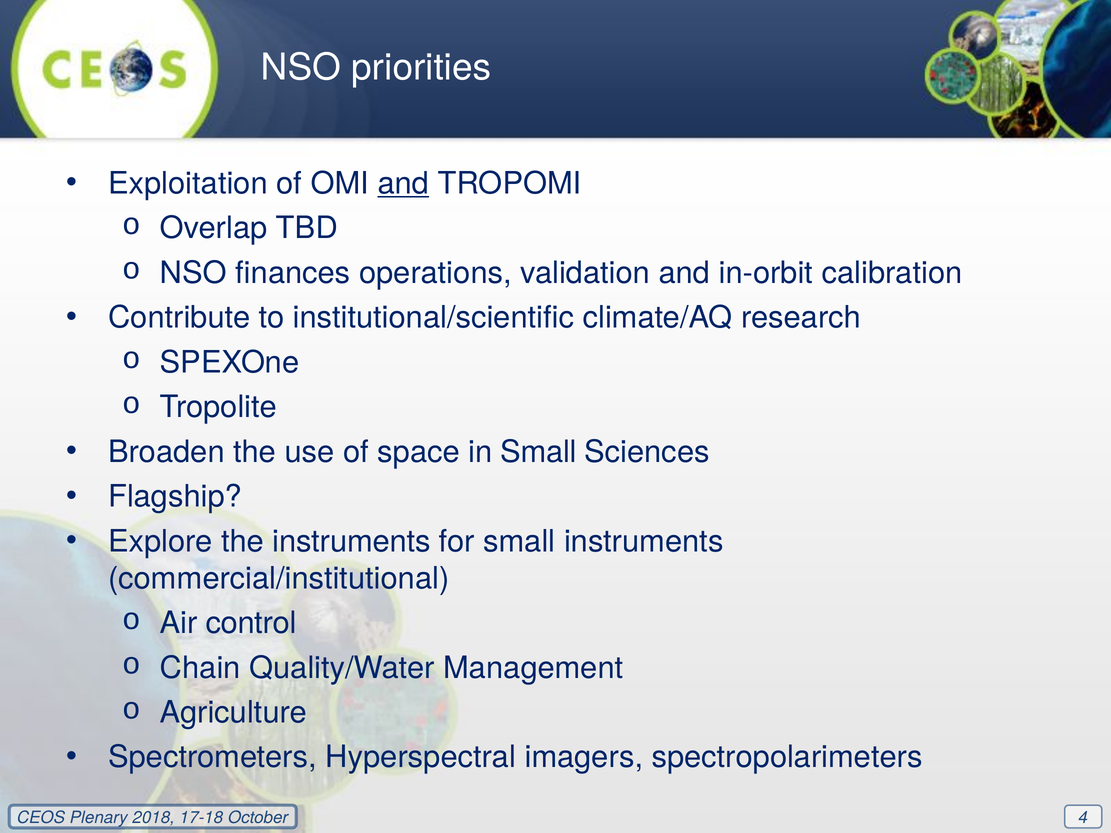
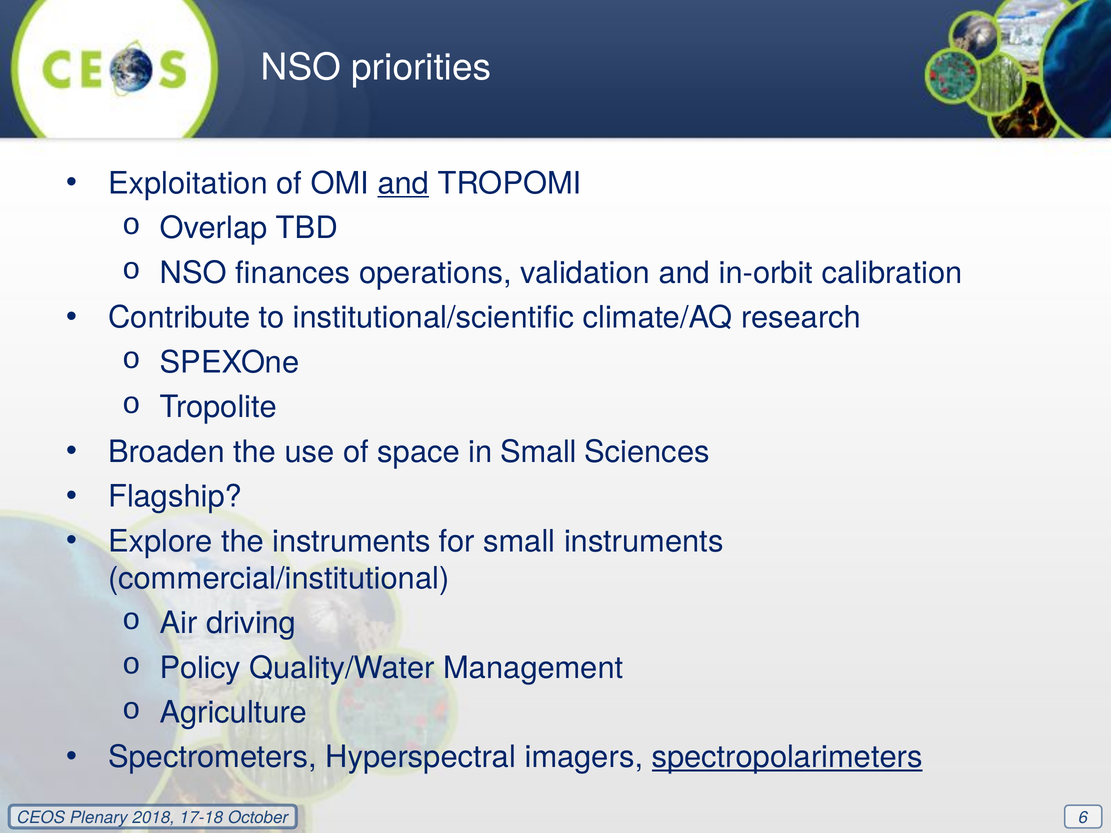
control: control -> driving
Chain: Chain -> Policy
spectropolarimeters underline: none -> present
4: 4 -> 6
